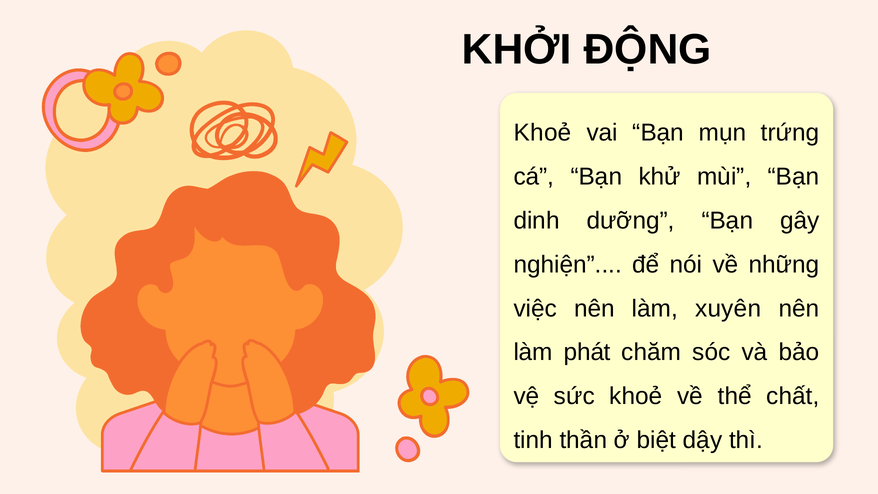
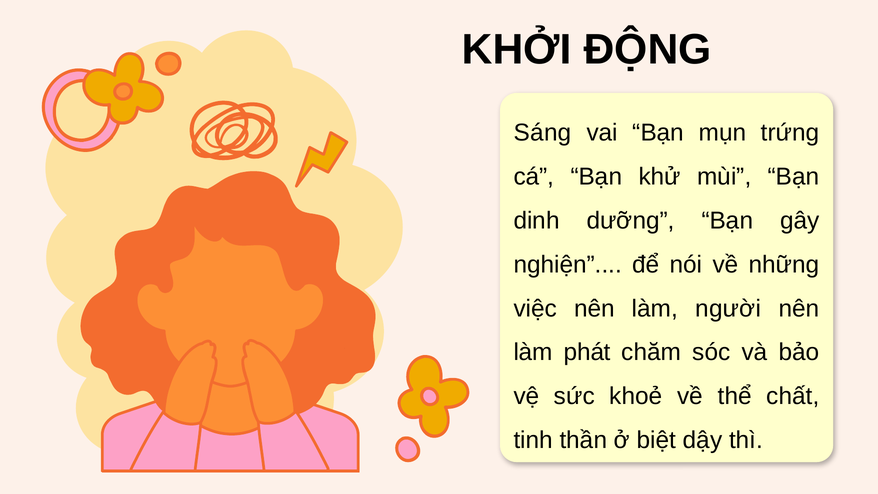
Khoẻ at (543, 133): Khoẻ -> Sáng
xuyên: xuyên -> người
